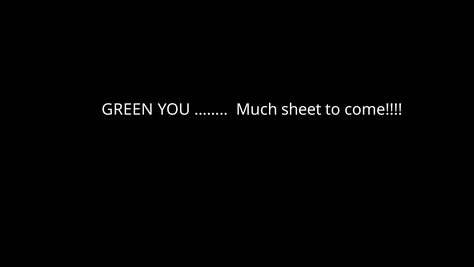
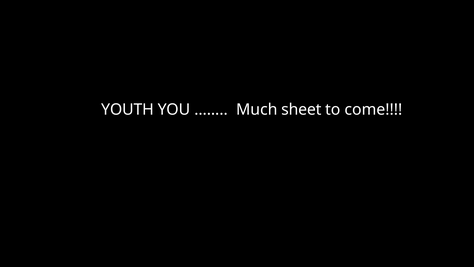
GREEN: GREEN -> YOUTH
